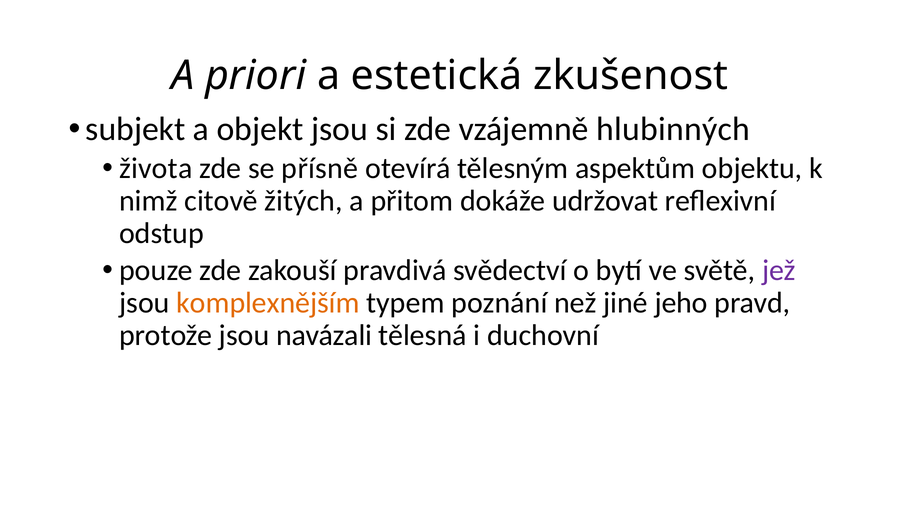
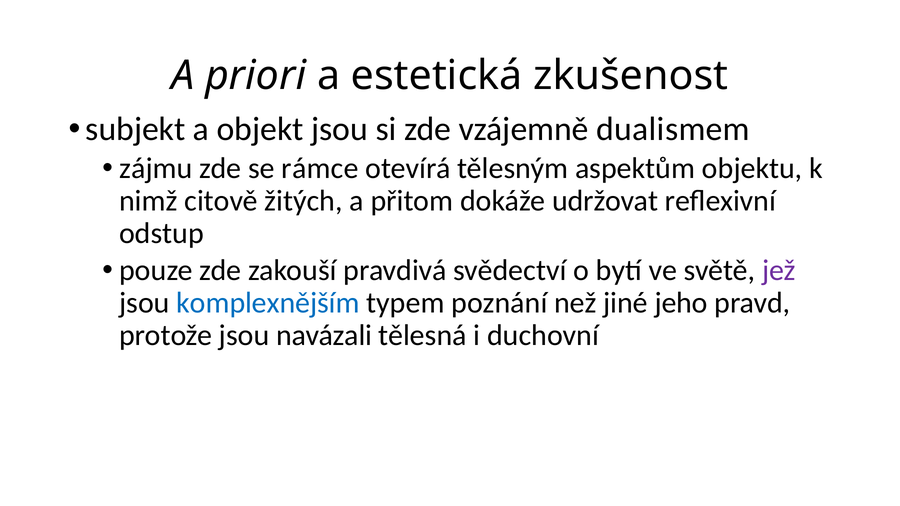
hlubinných: hlubinných -> dualismem
života: života -> zájmu
přísně: přísně -> rámce
komplexnějším colour: orange -> blue
